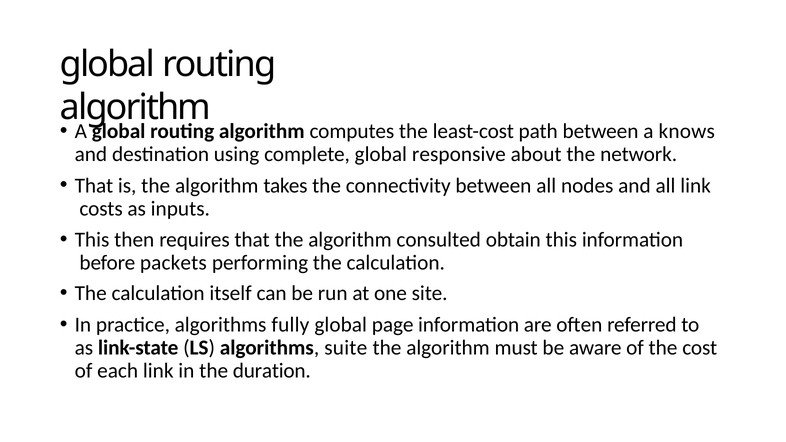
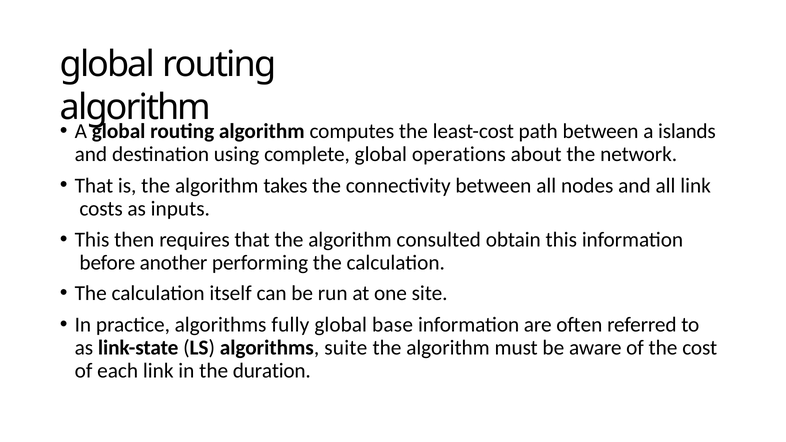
knows: knows -> islands
responsive: responsive -> operations
packets: packets -> another
page: page -> base
